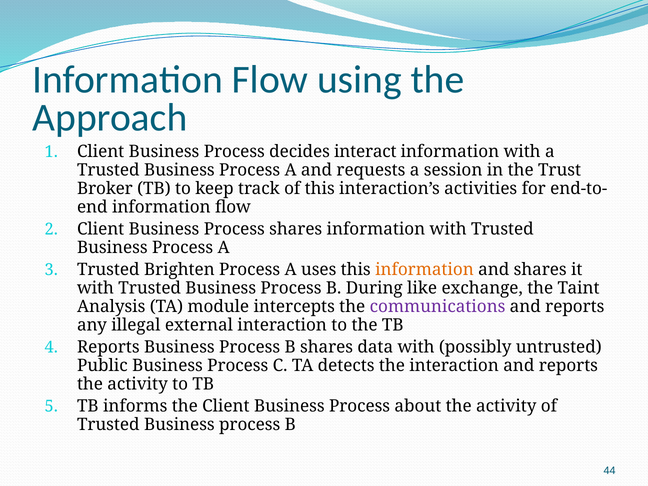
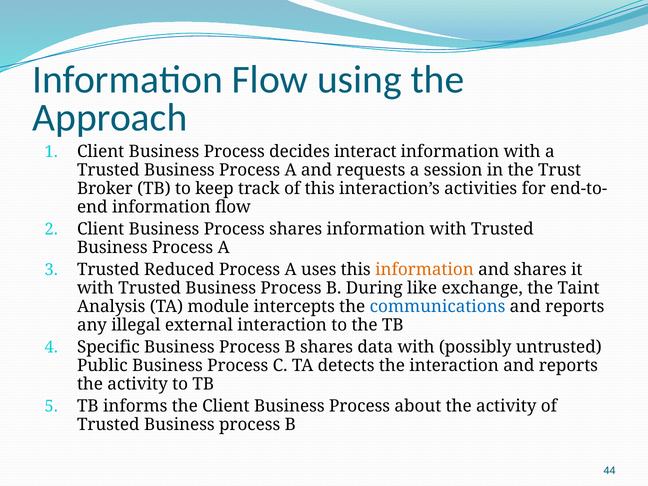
Brighten: Brighten -> Reduced
communications colour: purple -> blue
Reports at (108, 347): Reports -> Specific
